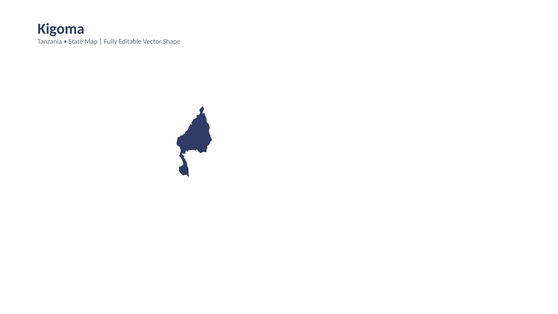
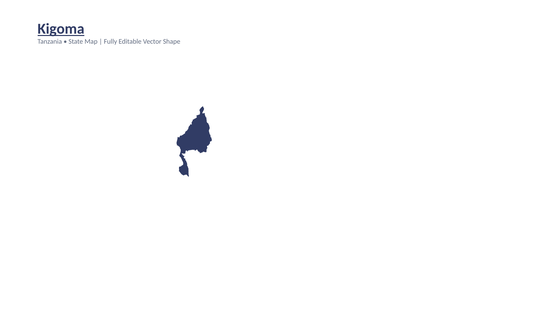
Kigoma underline: none -> present
